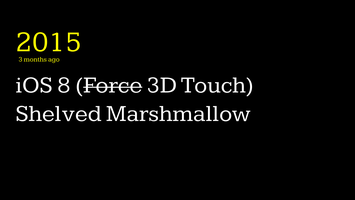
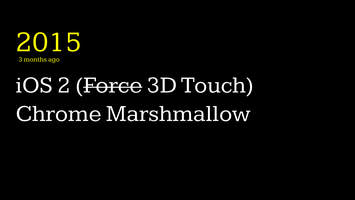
8: 8 -> 2
Shelved: Shelved -> Chrome
